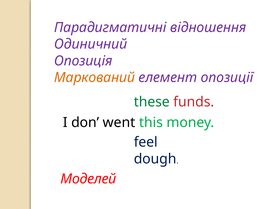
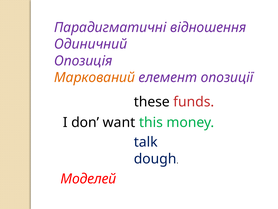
these colour: green -> black
went: went -> want
feel: feel -> talk
